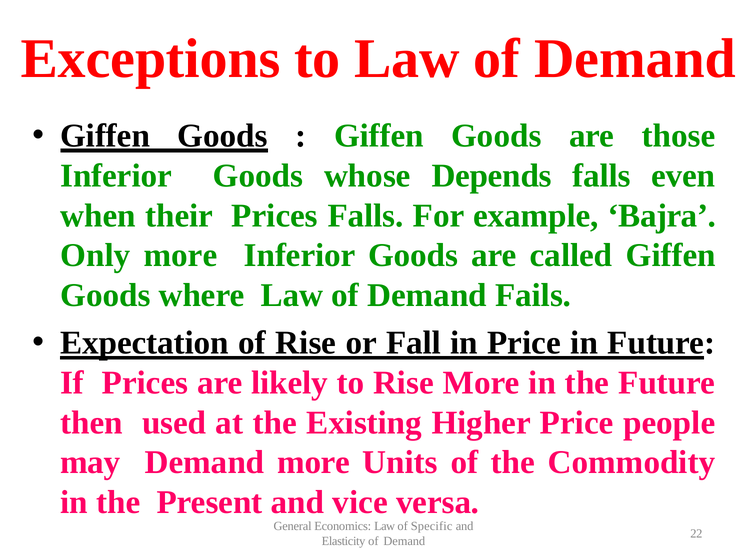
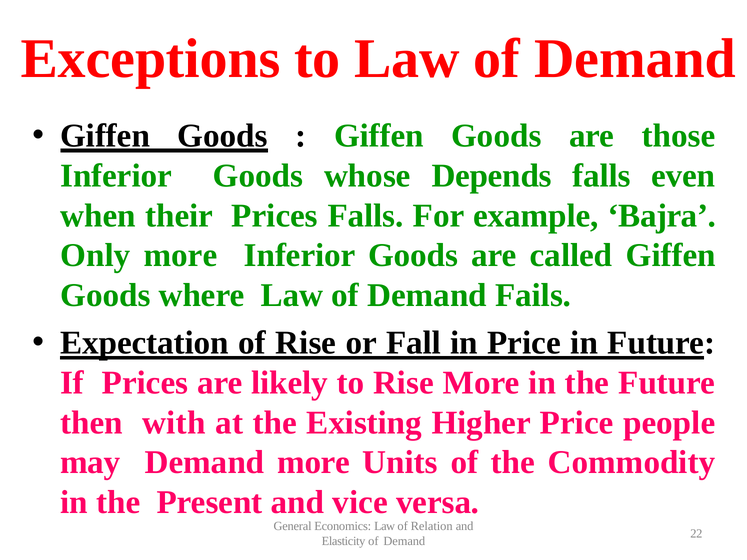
used: used -> with
Specific: Specific -> Relation
